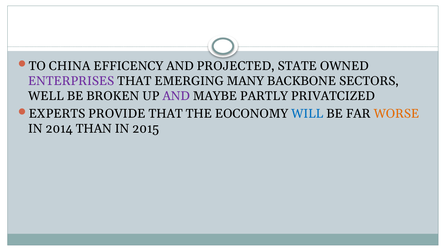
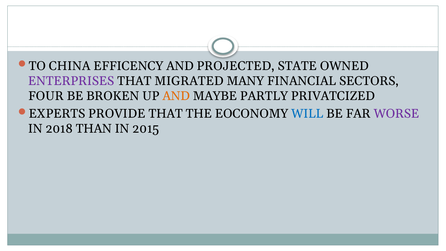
EMERGING: EMERGING -> MIGRATED
BACKBONE: BACKBONE -> FINANCIAL
WELL: WELL -> FOUR
AND at (176, 96) colour: purple -> orange
WORSE colour: orange -> purple
2014: 2014 -> 2018
